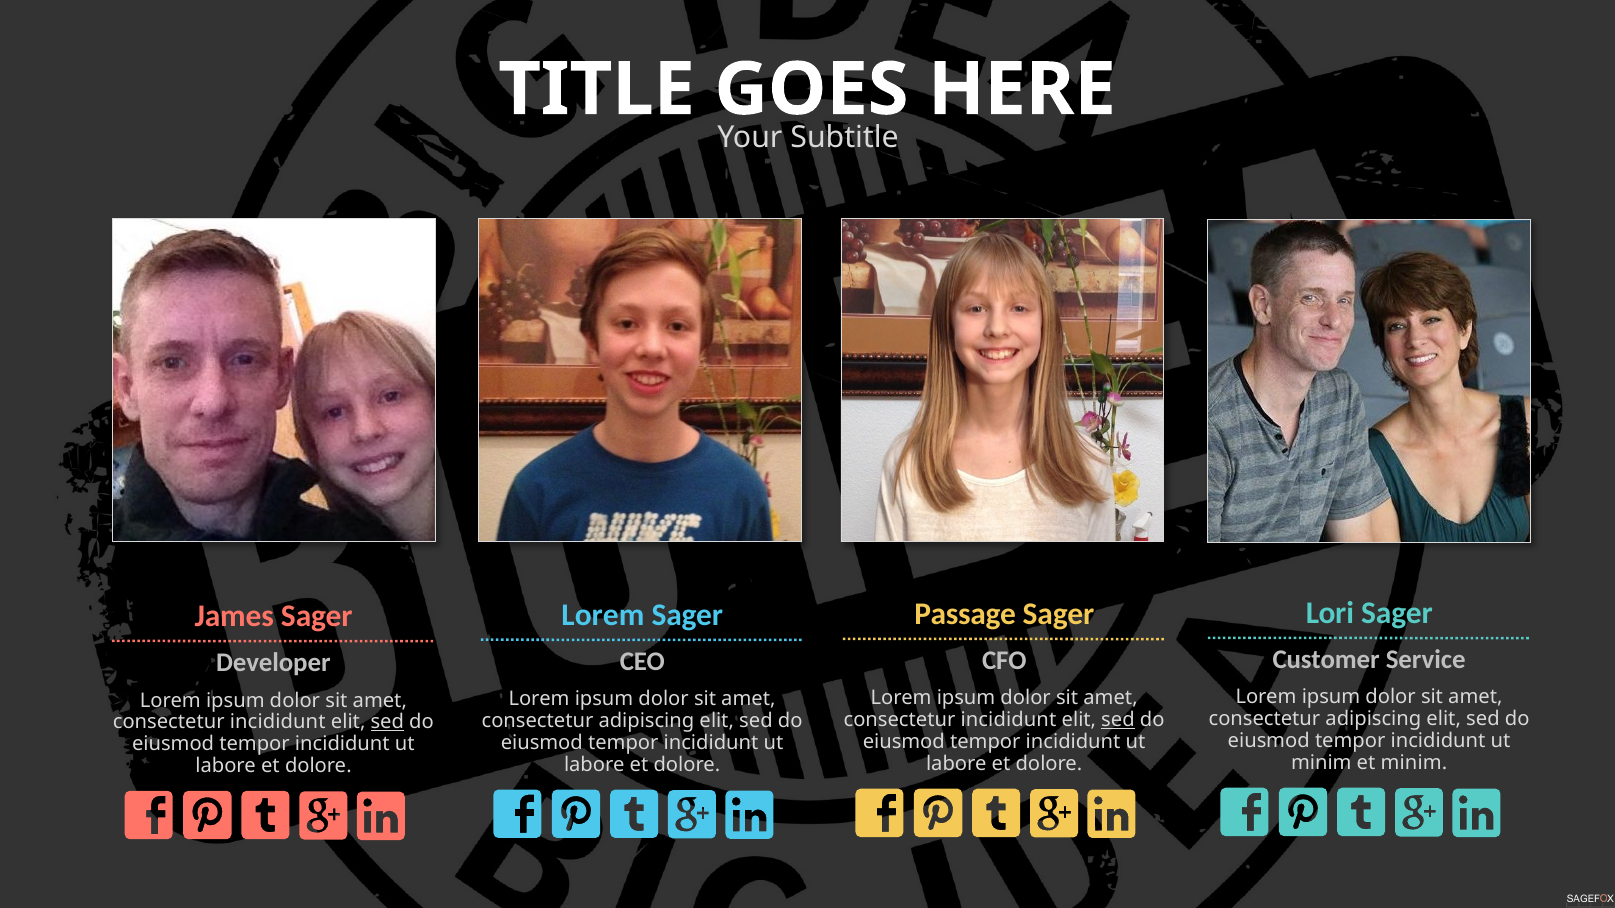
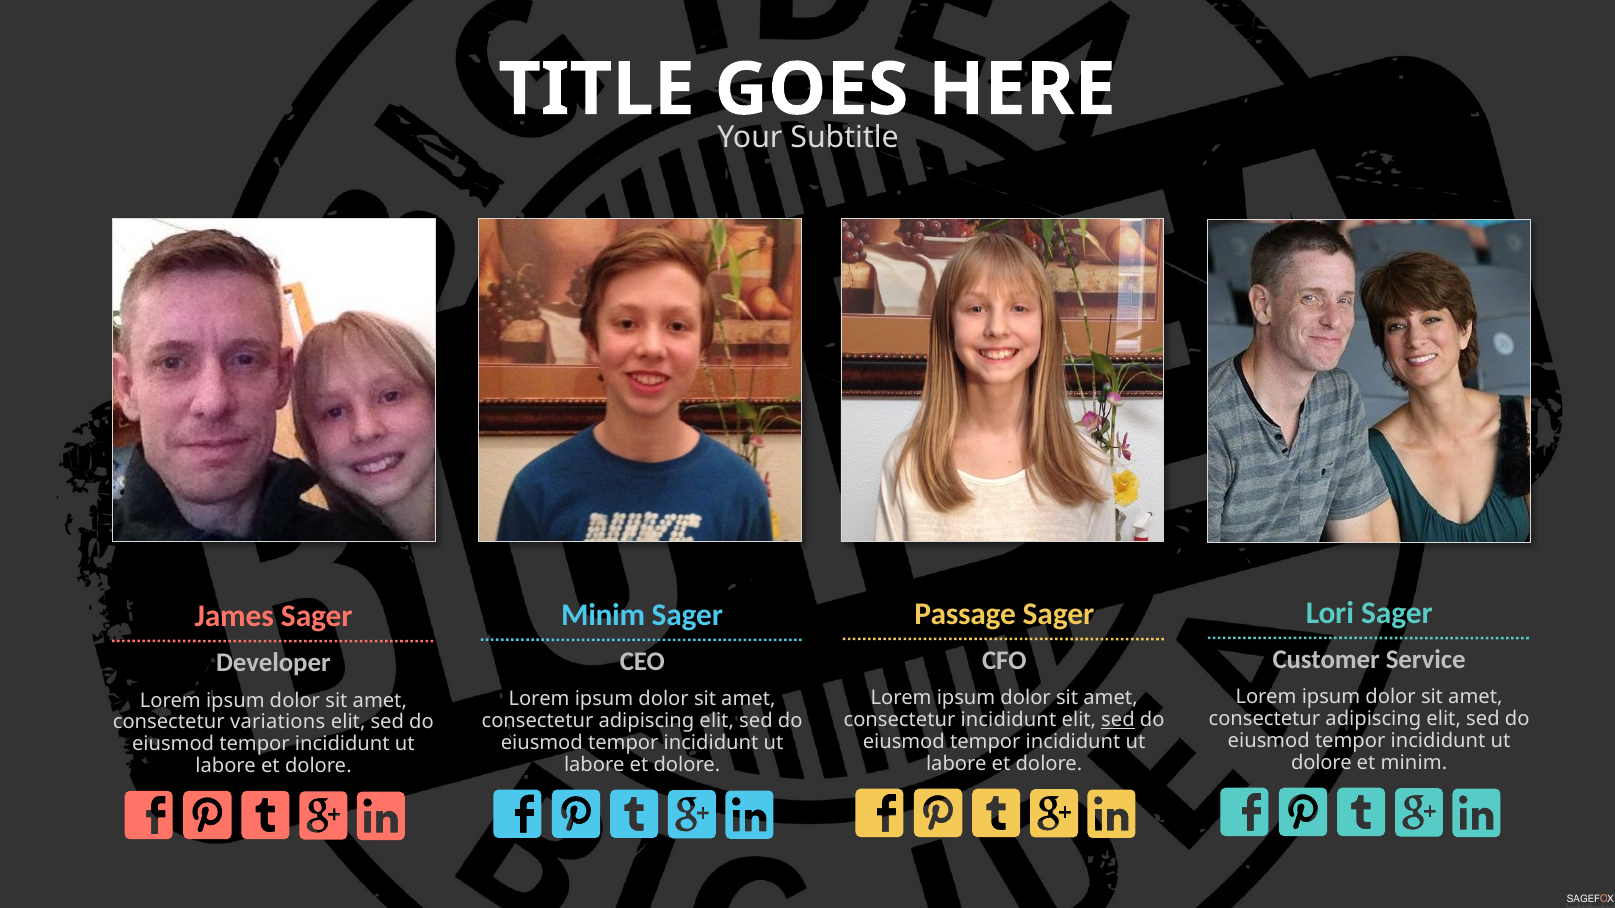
Lorem at (603, 615): Lorem -> Minim
incididunt at (278, 722): incididunt -> variations
sed at (387, 722) underline: present -> none
minim at (1321, 763): minim -> dolore
